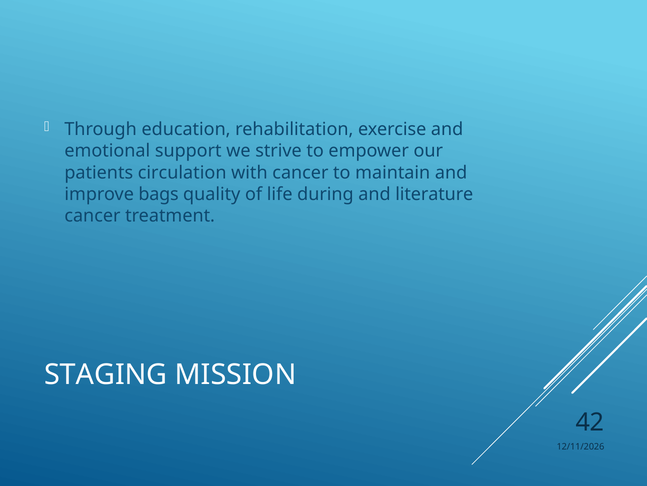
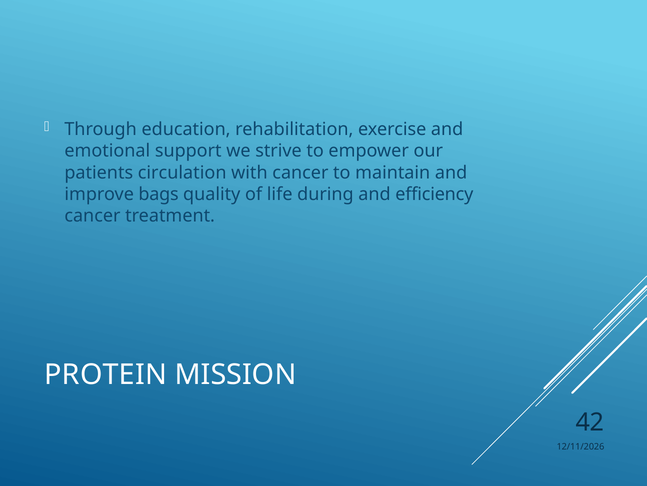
literature: literature -> efficiency
STAGING: STAGING -> PROTEIN
